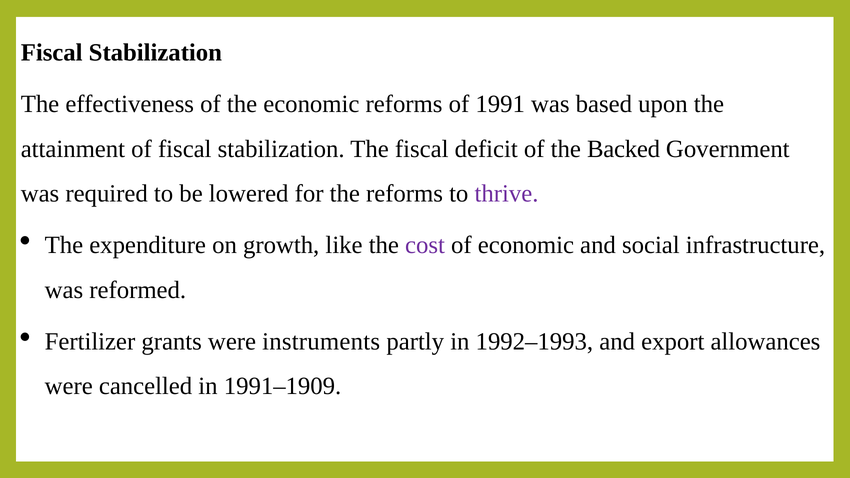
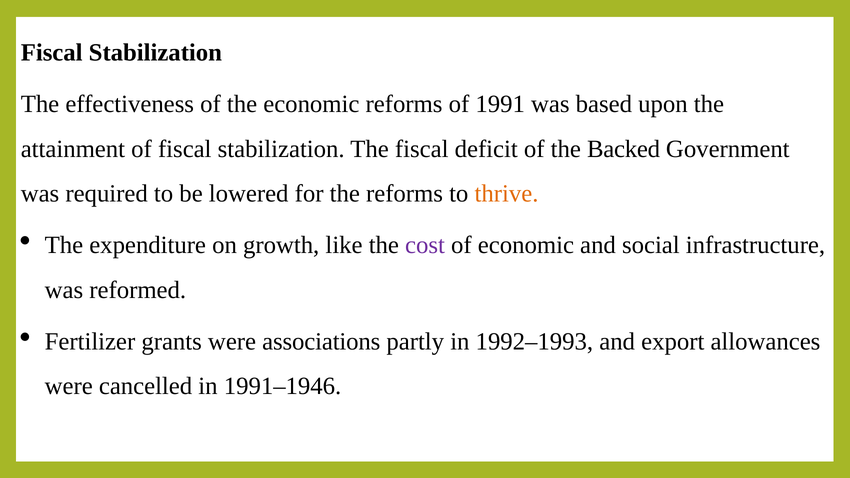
thrive colour: purple -> orange
instruments: instruments -> associations
1991–1909: 1991–1909 -> 1991–1946
